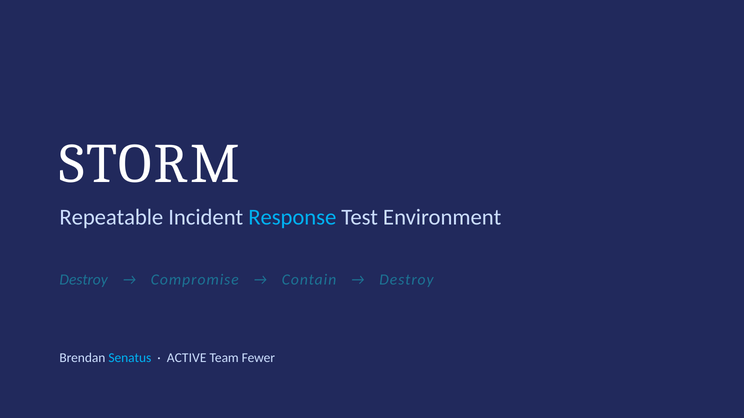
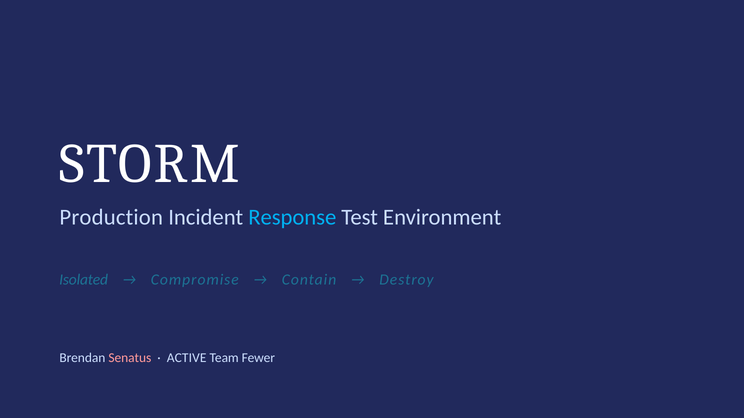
Repeatable: Repeatable -> Production
Destroy at (84, 280): Destroy -> Isolated
Senatus colour: light blue -> pink
